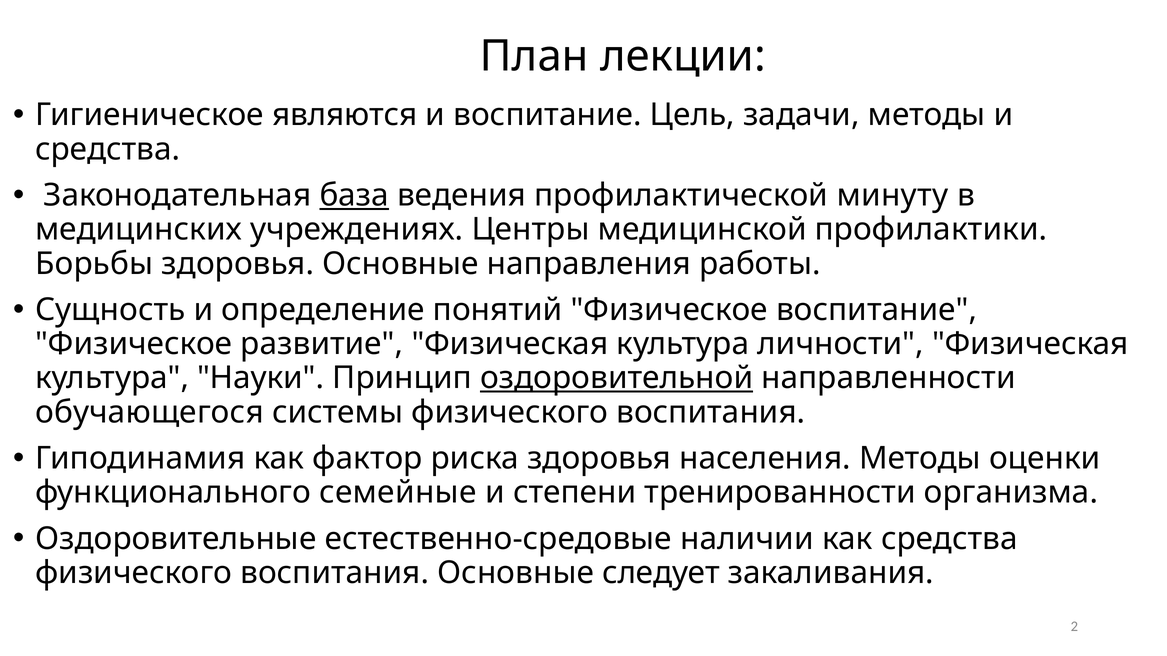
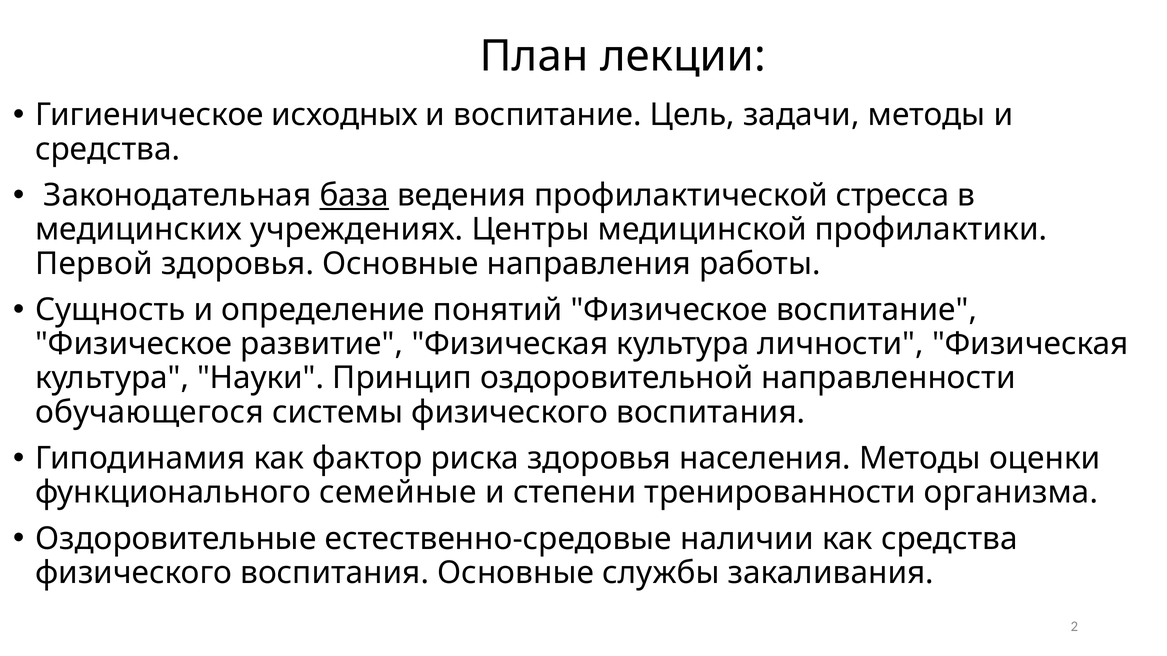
являются: являются -> исходных
минуту: минуту -> стресса
Борьбы: Борьбы -> Первой
оздоровительной underline: present -> none
следует: следует -> службы
